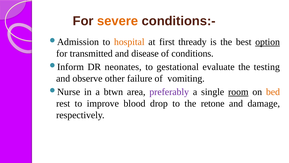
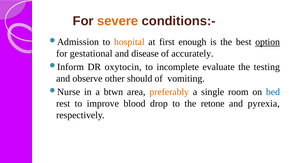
thready: thready -> enough
transmitted: transmitted -> gestational
conditions: conditions -> accurately
neonates: neonates -> oxytocin
gestational: gestational -> incomplete
failure: failure -> should
preferably colour: purple -> orange
room underline: present -> none
bed colour: orange -> blue
damage: damage -> pyrexia
